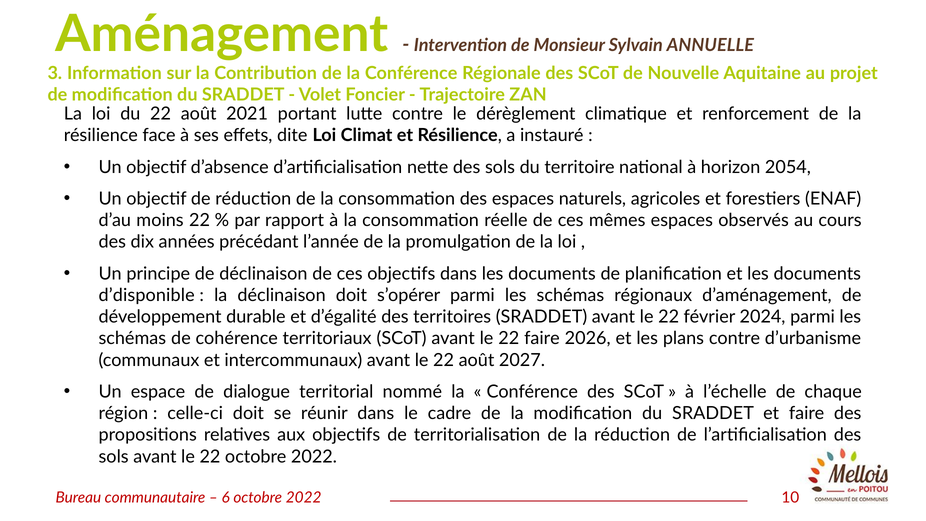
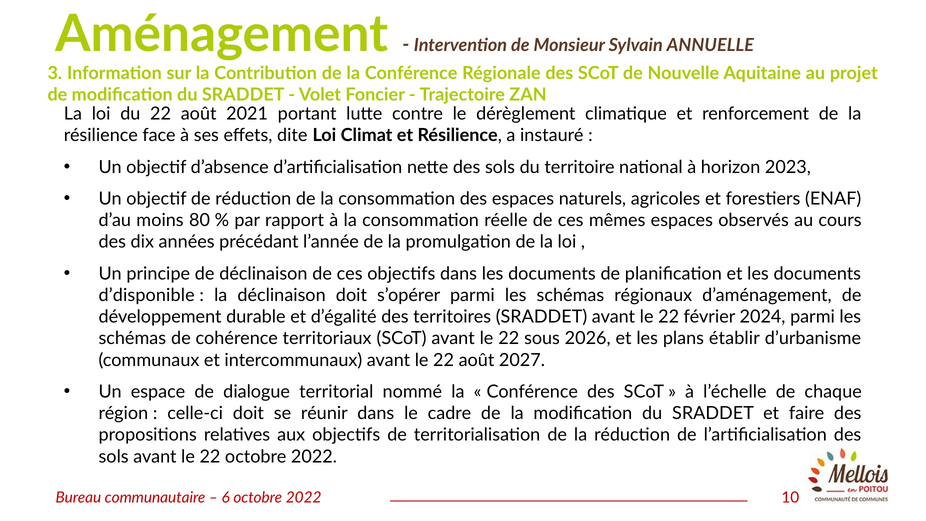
2054: 2054 -> 2023
moins 22: 22 -> 80
22 faire: faire -> sous
plans contre: contre -> établir
